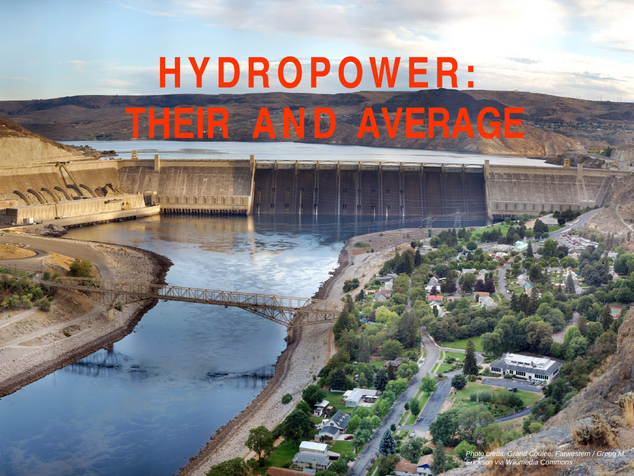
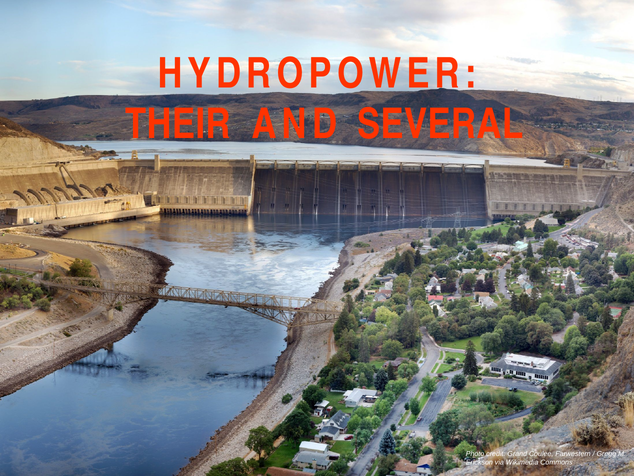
AVERAGE: AVERAGE -> SEVERAL
